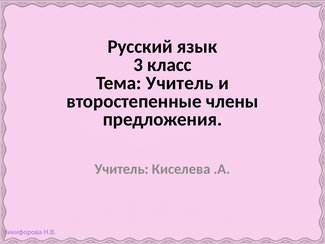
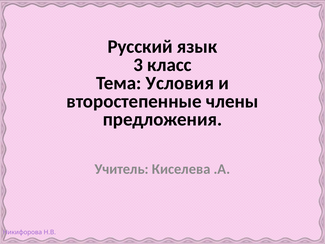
Тема Учитель: Учитель -> Условия
